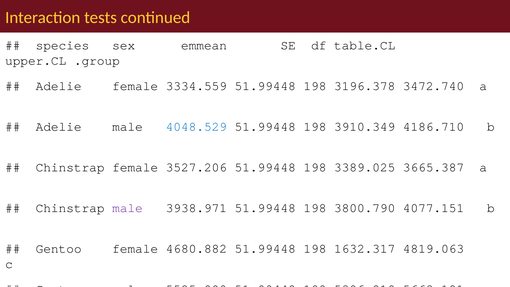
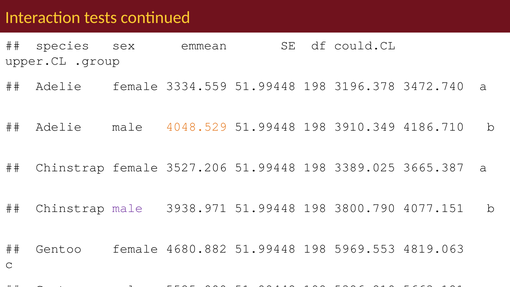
table.CL: table.CL -> could.CL
4048.529 colour: blue -> orange
1632.317: 1632.317 -> 5969.553
